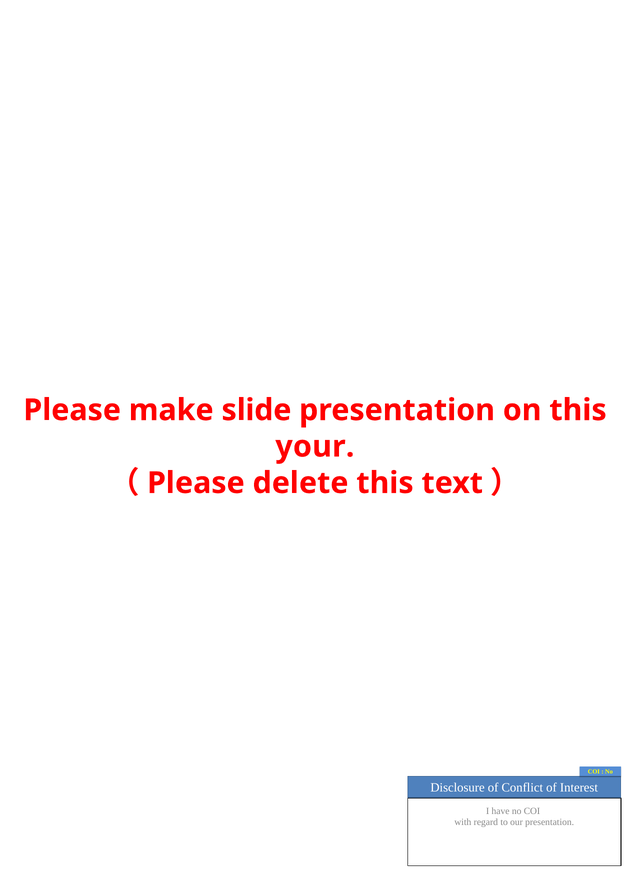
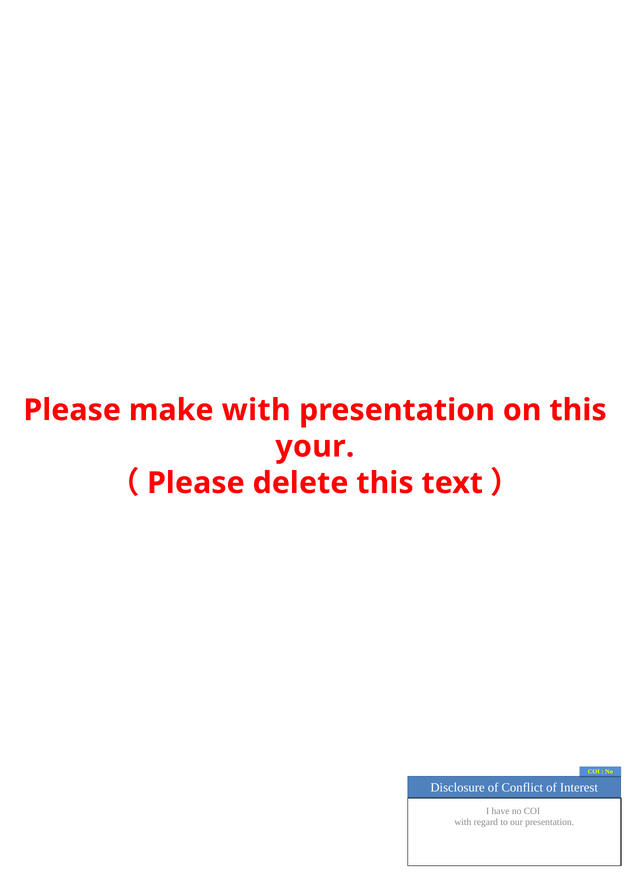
make slide: slide -> with
